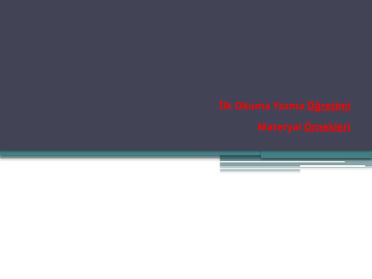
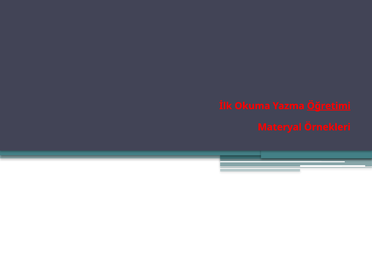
Örnekleri underline: present -> none
